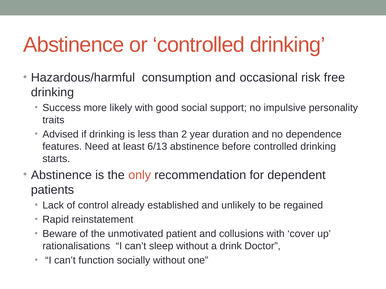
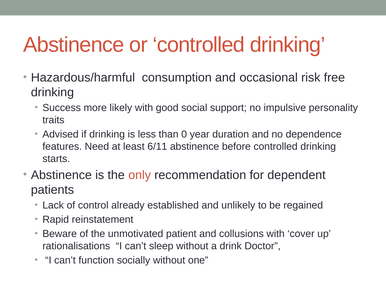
2: 2 -> 0
6/13: 6/13 -> 6/11
